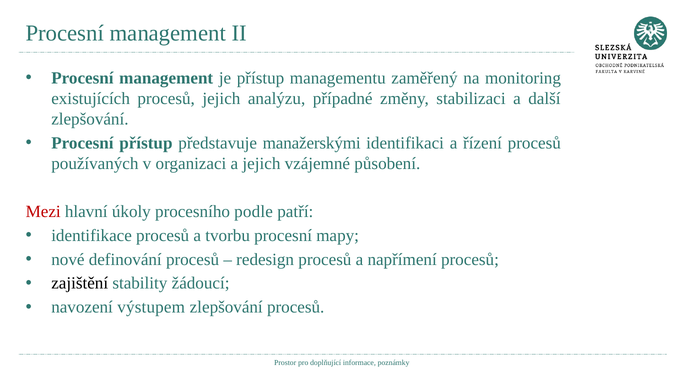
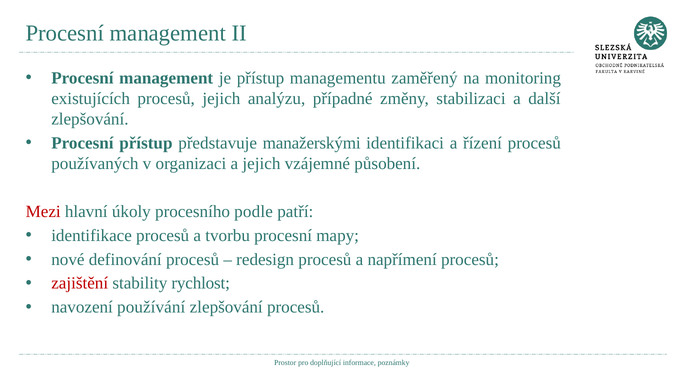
zajištění colour: black -> red
žádoucí: žádoucí -> rychlost
výstupem: výstupem -> používání
